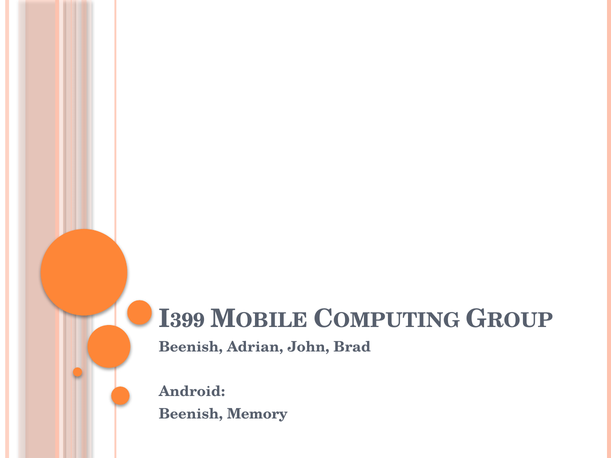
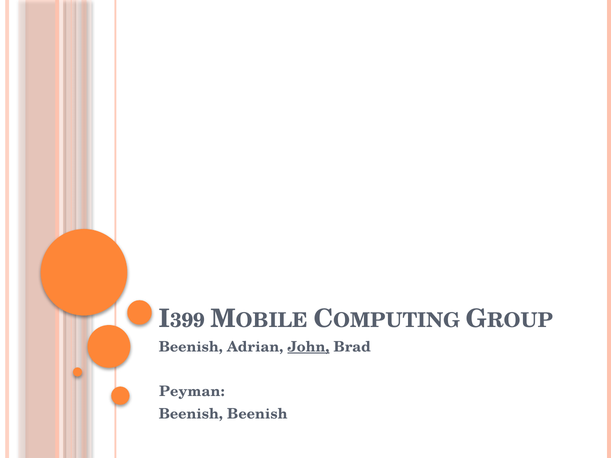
John underline: none -> present
Android: Android -> Peyman
Beenish Memory: Memory -> Beenish
